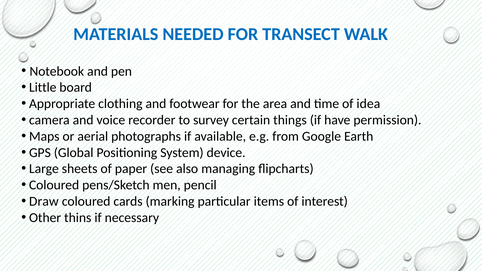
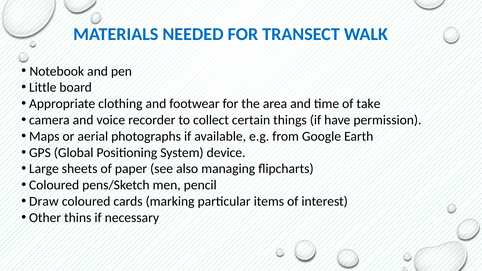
idea: idea -> take
survey: survey -> collect
